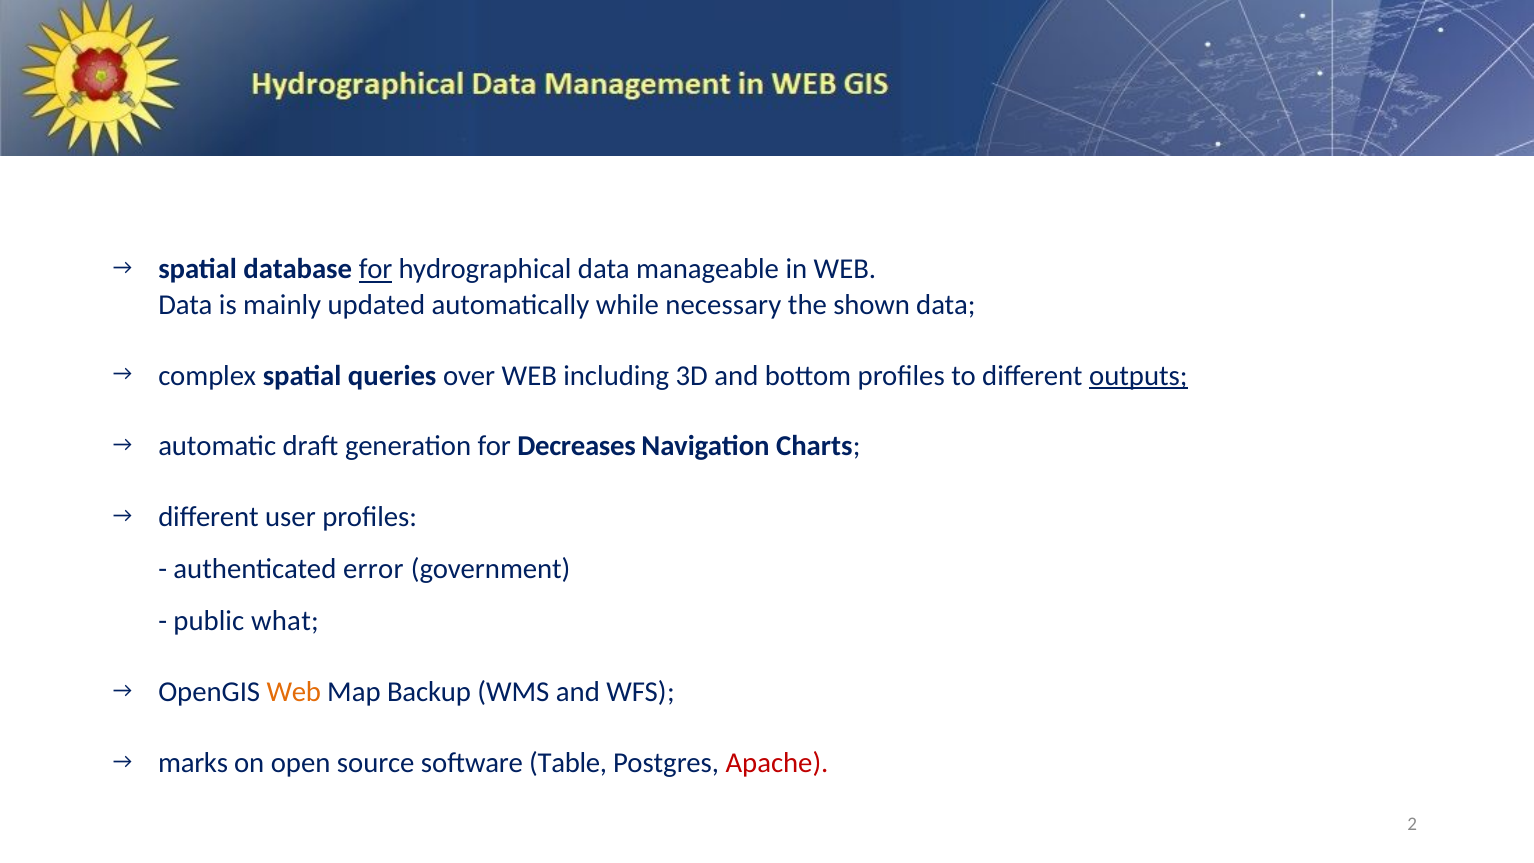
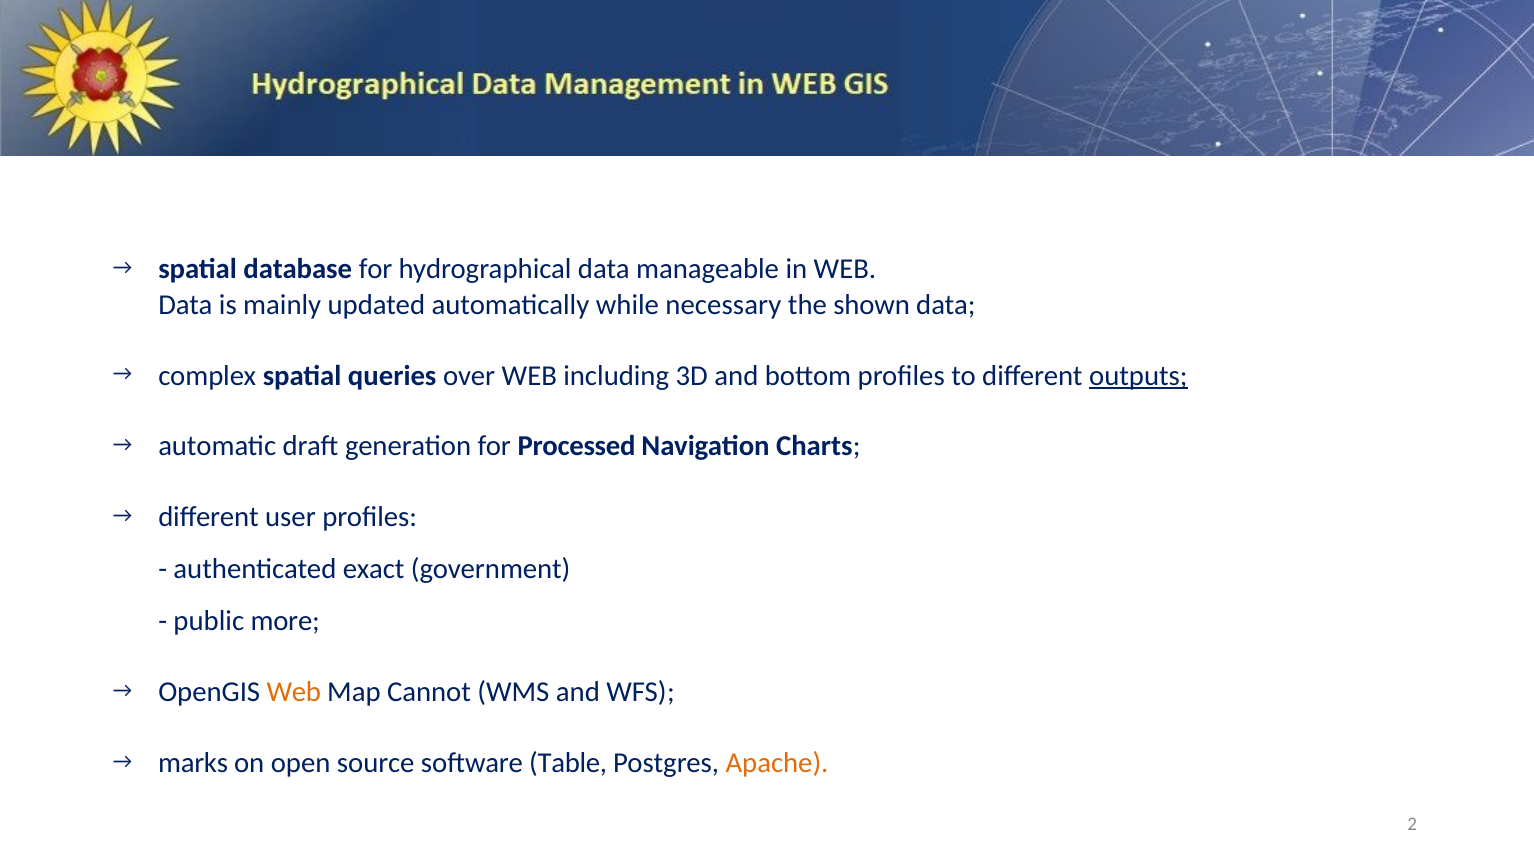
for at (376, 269) underline: present -> none
Decreases: Decreases -> Processed
error: error -> exact
what: what -> more
Backup: Backup -> Cannot
Apache colour: red -> orange
